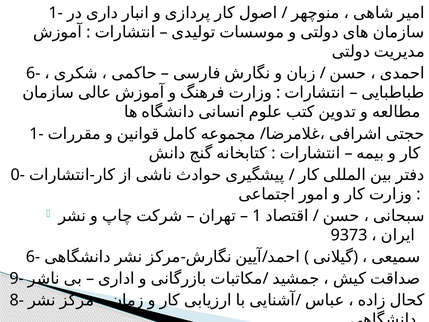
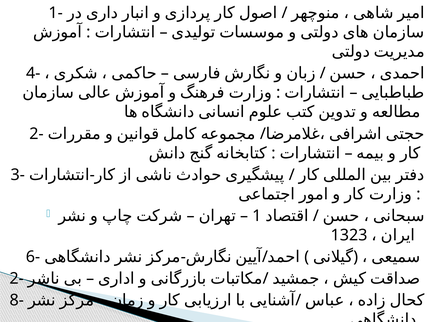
6- at (33, 73): 6- -> 4-
1- at (36, 134): 1- -> 2-
0-: 0- -> 3-
9373: 9373 -> 1323
9- at (17, 278): 9- -> 2-
